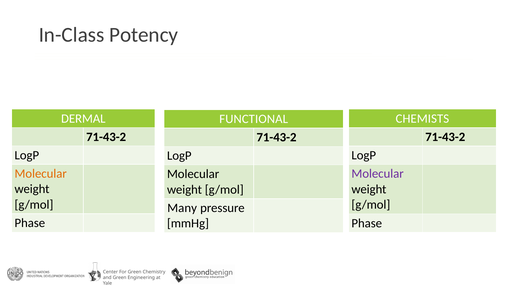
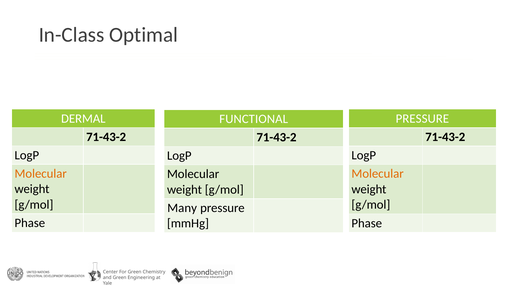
Potency: Potency -> Optimal
CHEMISTS at (422, 118): CHEMISTS -> PRESSURE
Molecular at (378, 174) colour: purple -> orange
